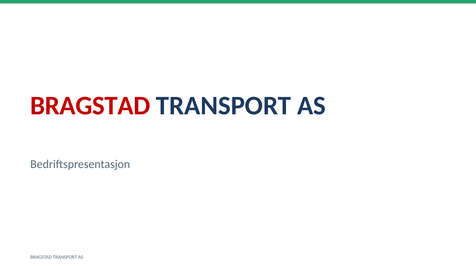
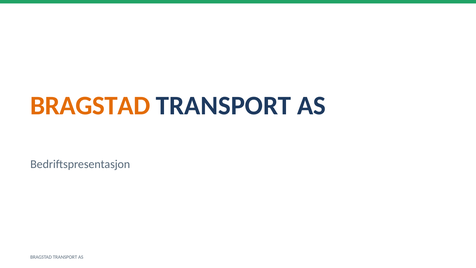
BRAGSTAD at (90, 106) colour: red -> orange
